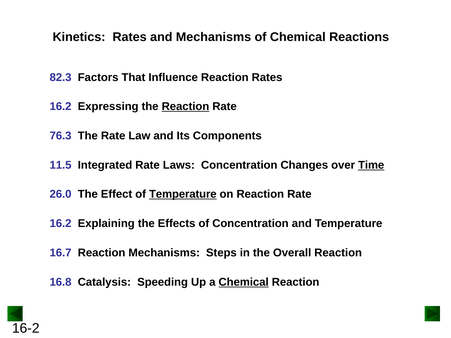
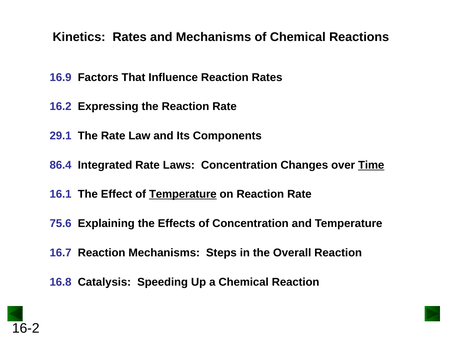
82.3: 82.3 -> 16.9
Reaction at (185, 107) underline: present -> none
76.3: 76.3 -> 29.1
11.5: 11.5 -> 86.4
26.0: 26.0 -> 16.1
16.2 at (61, 224): 16.2 -> 75.6
Chemical at (244, 282) underline: present -> none
